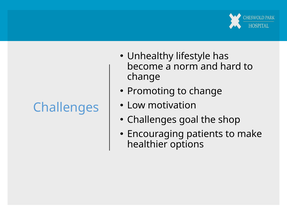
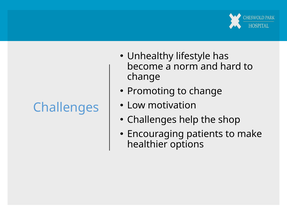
goal: goal -> help
